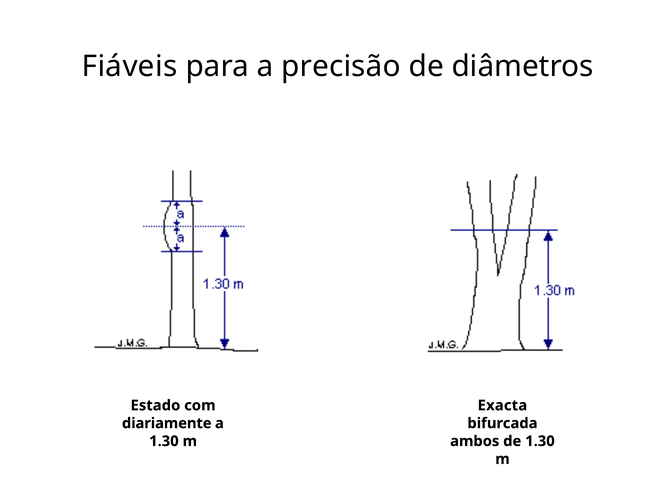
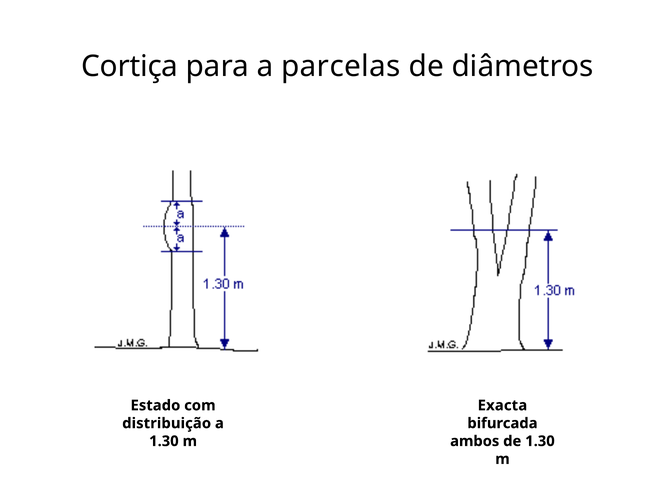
Fiáveis: Fiáveis -> Cortiça
precisão: precisão -> parcelas
diariamente: diariamente -> distribuição
